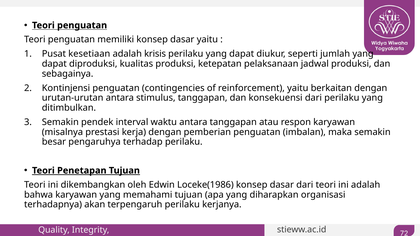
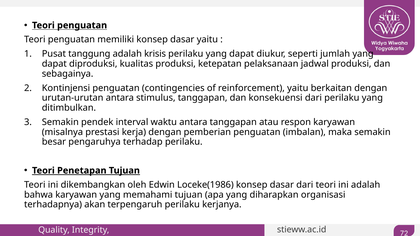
kesetiaan: kesetiaan -> tanggung
